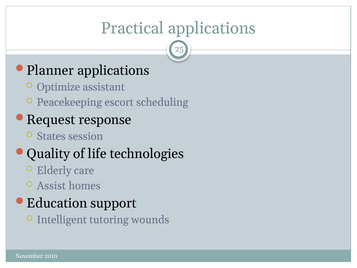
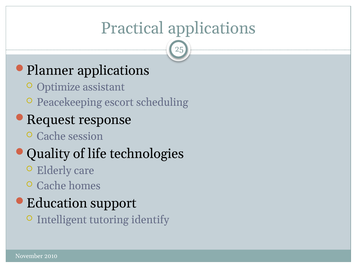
States at (51, 136): States -> Cache
Assist at (51, 186): Assist -> Cache
wounds: wounds -> identify
